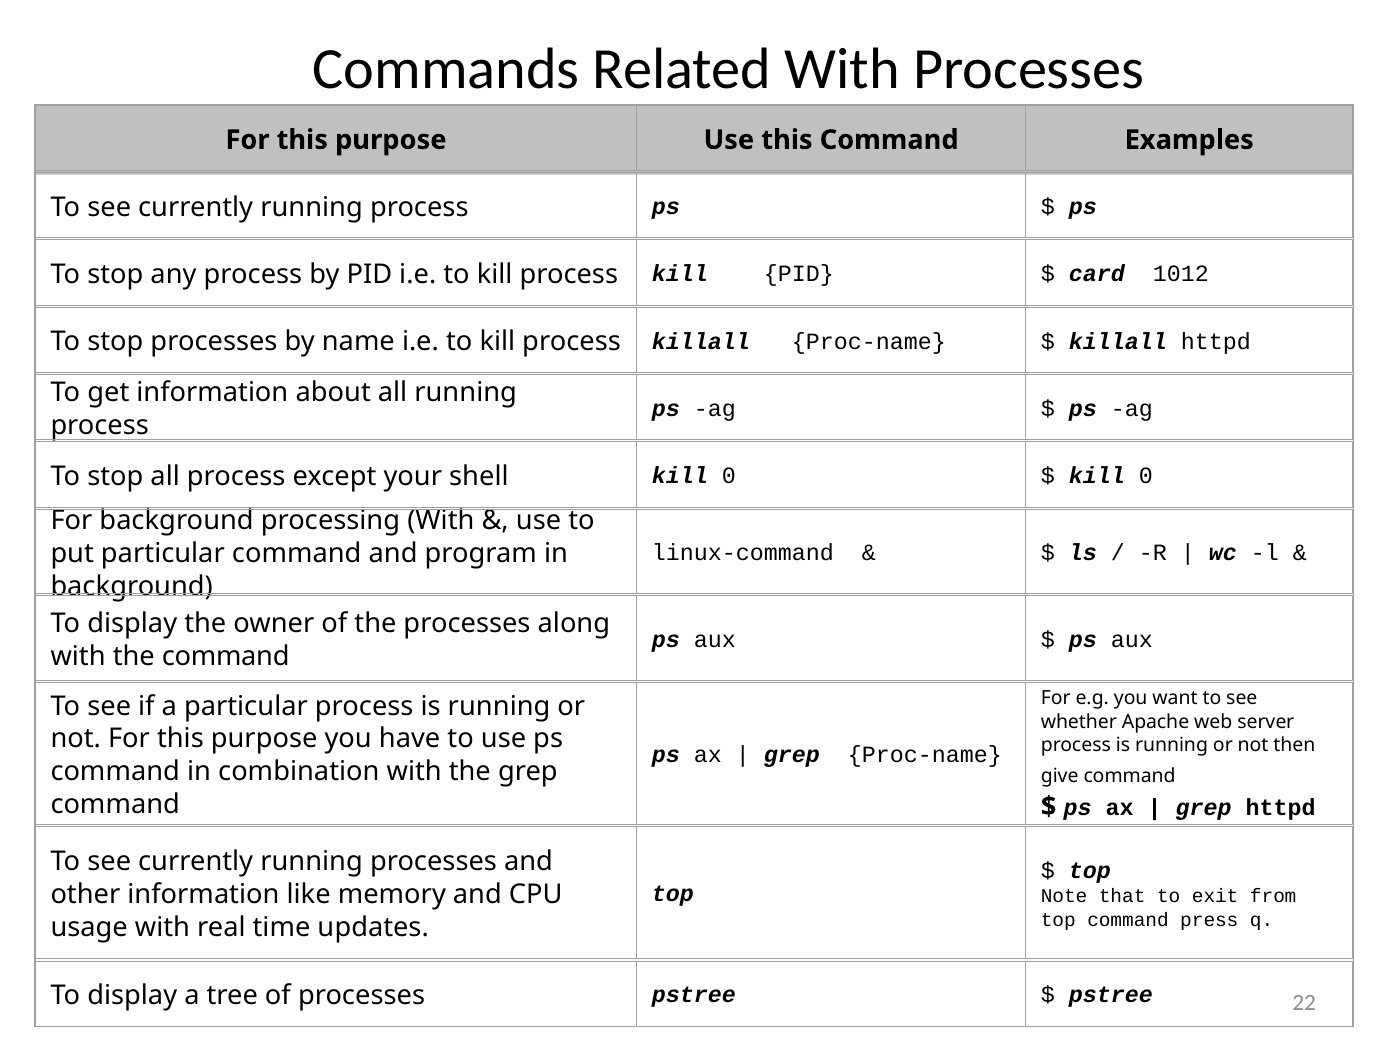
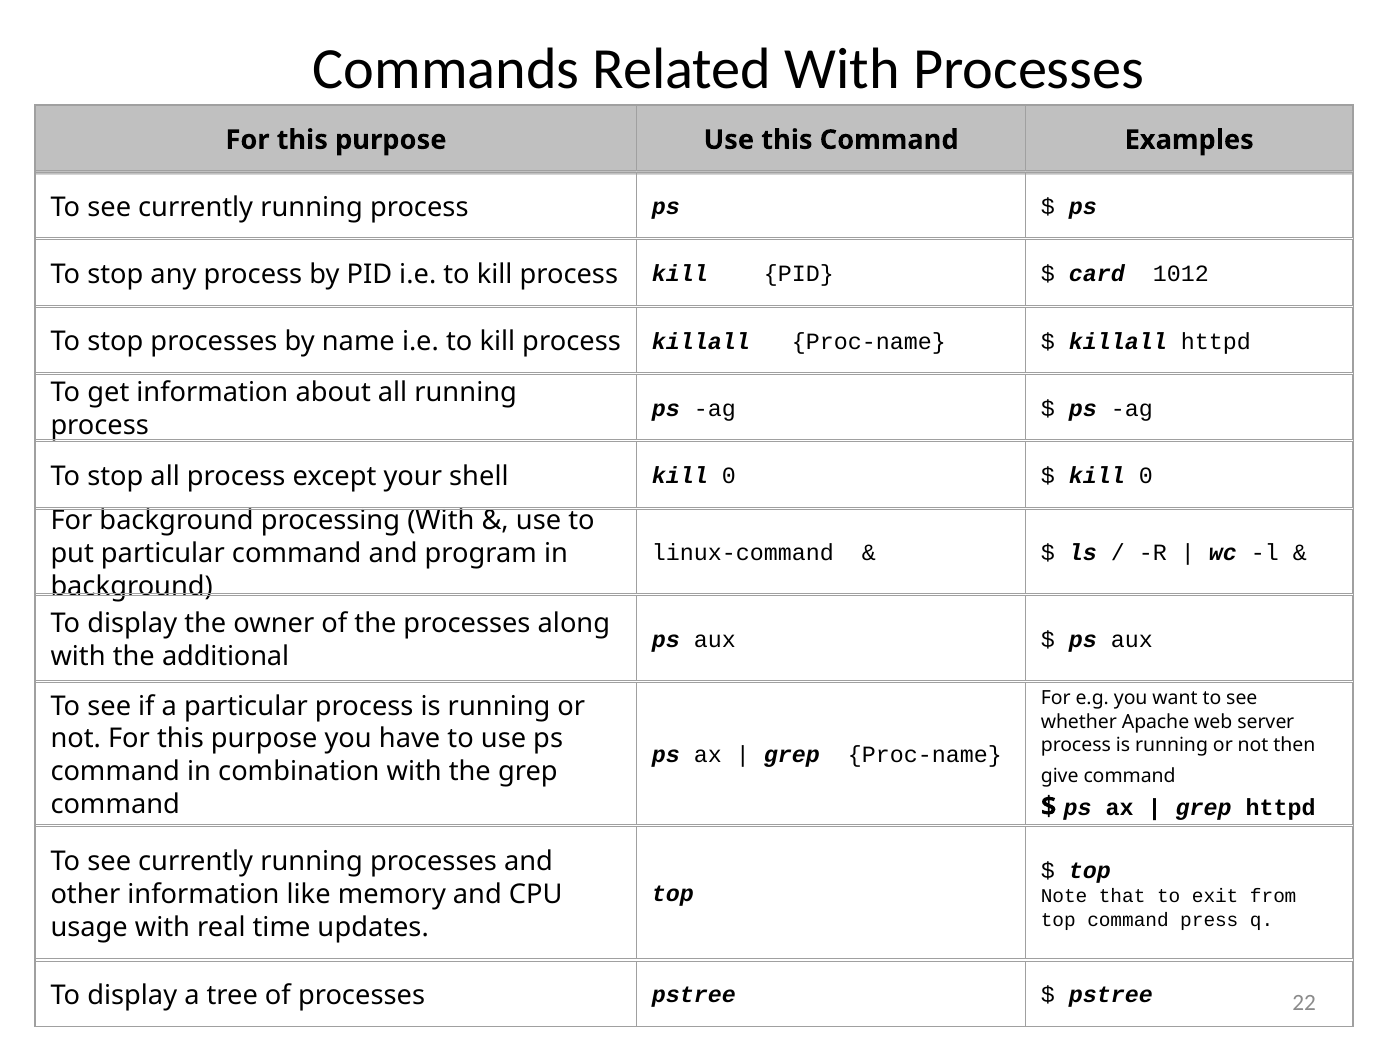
the command: command -> additional
